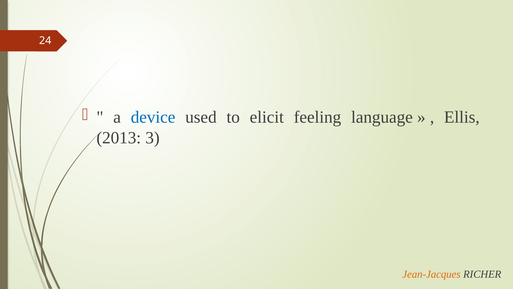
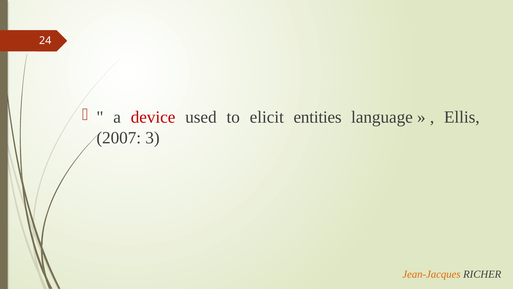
device colour: blue -> red
feeling: feeling -> entities
2013: 2013 -> 2007
